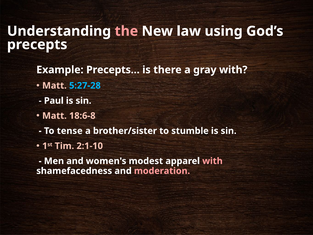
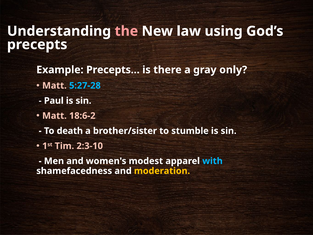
gray with: with -> only
18:6-8: 18:6-8 -> 18:6-2
tense: tense -> death
2:1-10: 2:1-10 -> 2:3-10
with at (212, 161) colour: pink -> light blue
moderation colour: pink -> yellow
